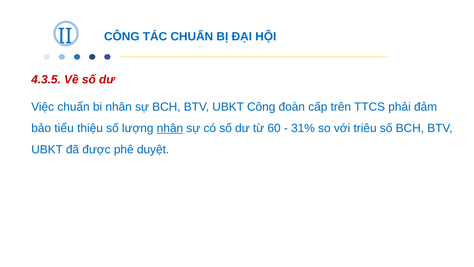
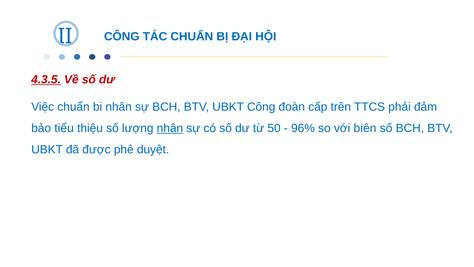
4.3.5 underline: none -> present
60: 60 -> 50
31%: 31% -> 96%
triêu: triêu -> biên
